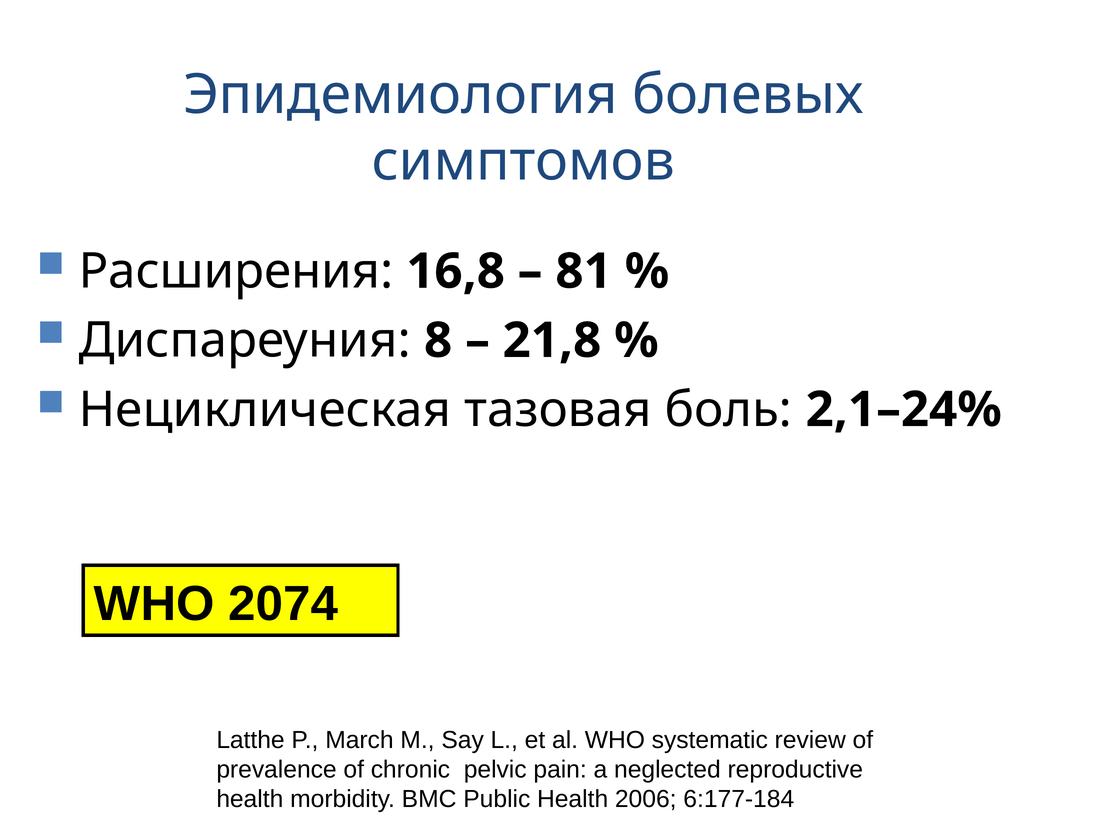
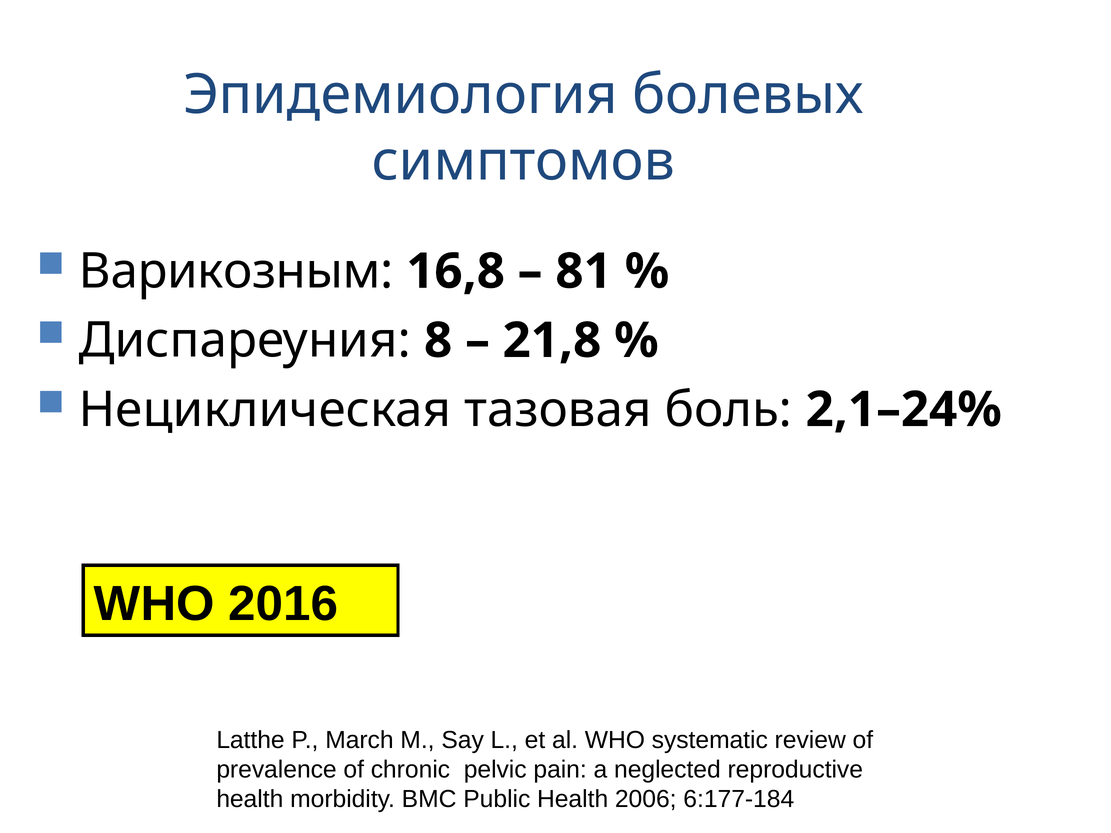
Расширения: Расширения -> Варикозным
2074: 2074 -> 2016
